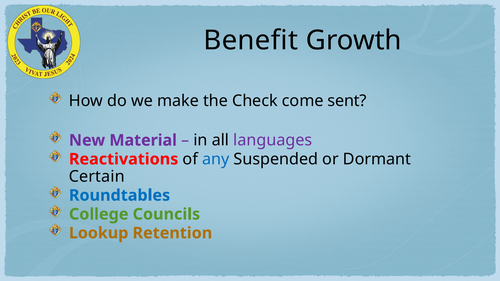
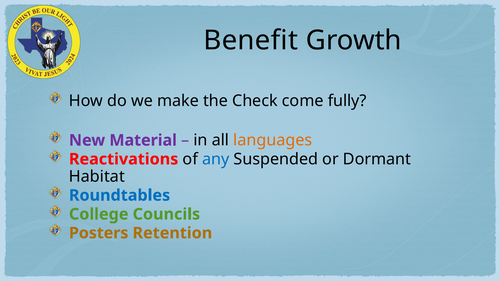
sent: sent -> fully
languages colour: purple -> orange
Certain: Certain -> Habitat
Lookup: Lookup -> Posters
